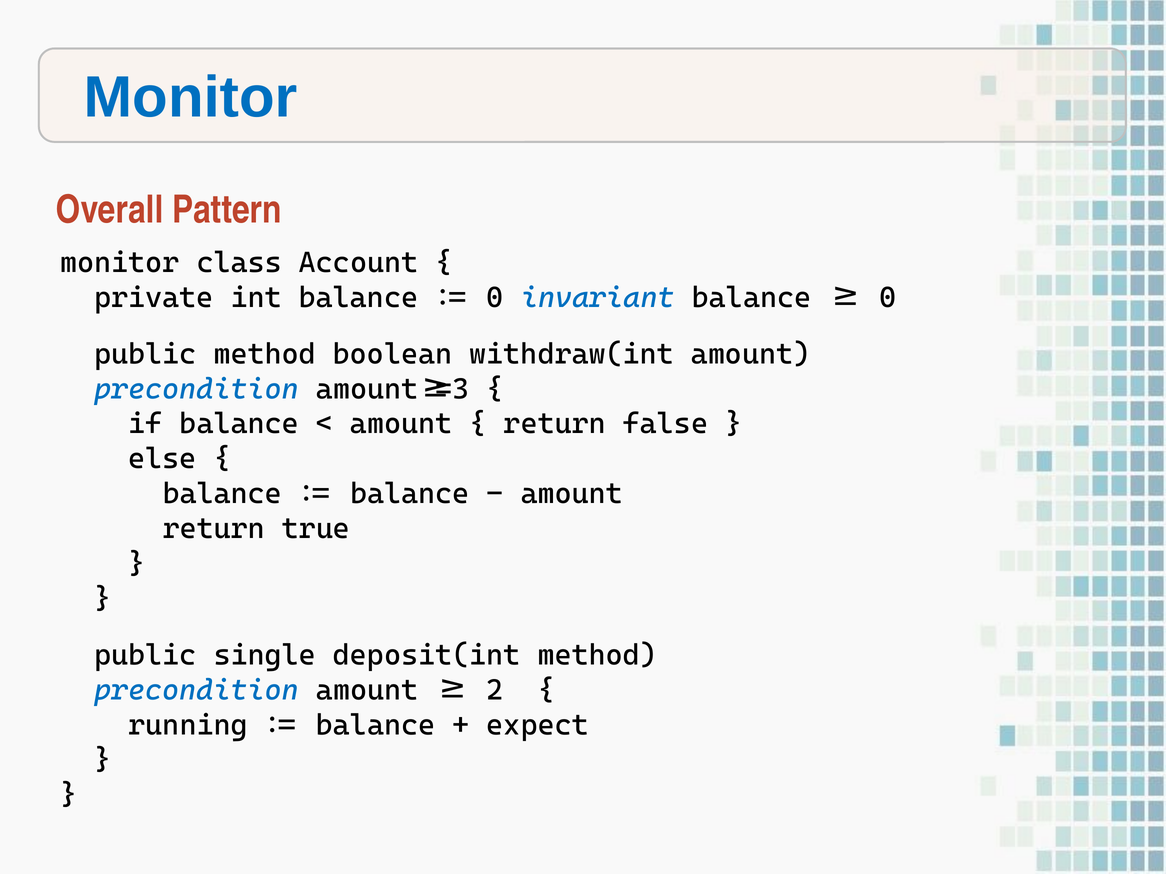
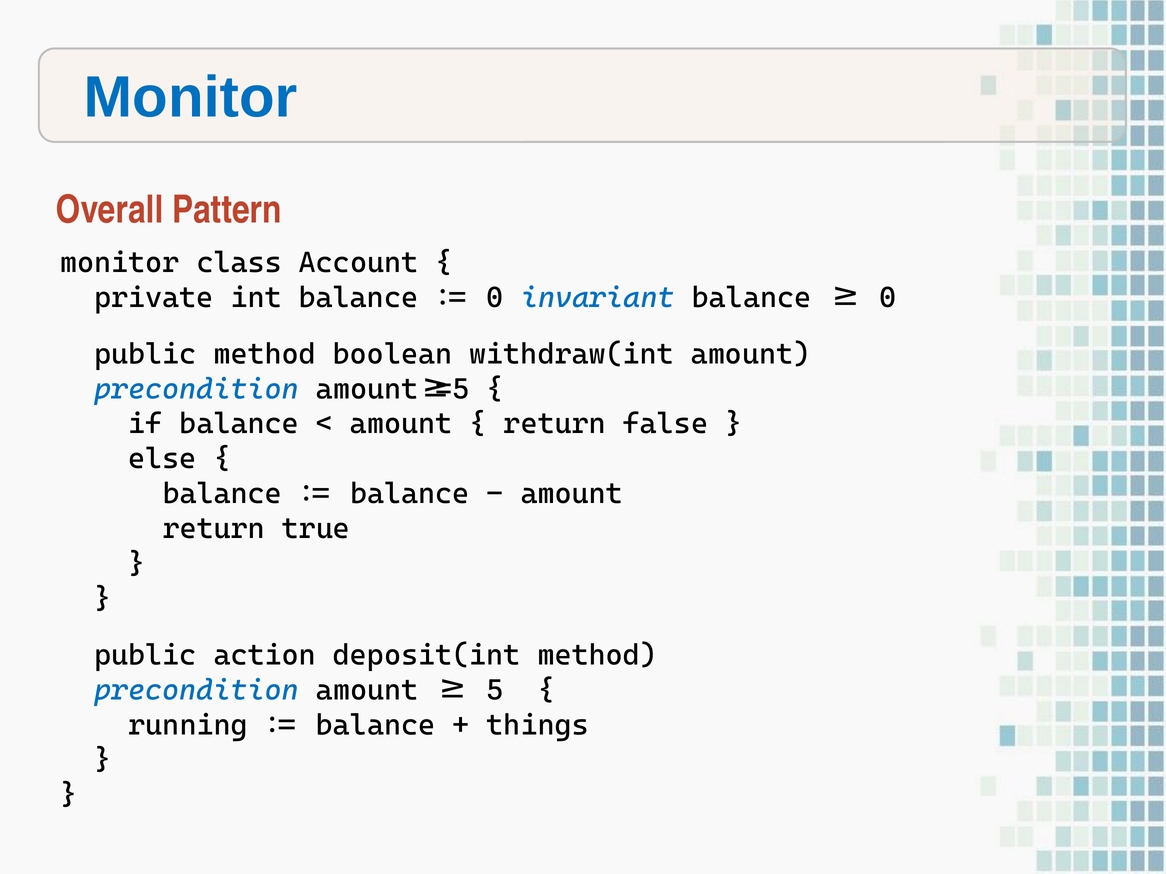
amount>=3: amount>=3 -> amount>=5
single: single -> action
2: 2 -> 5
expect: expect -> things
